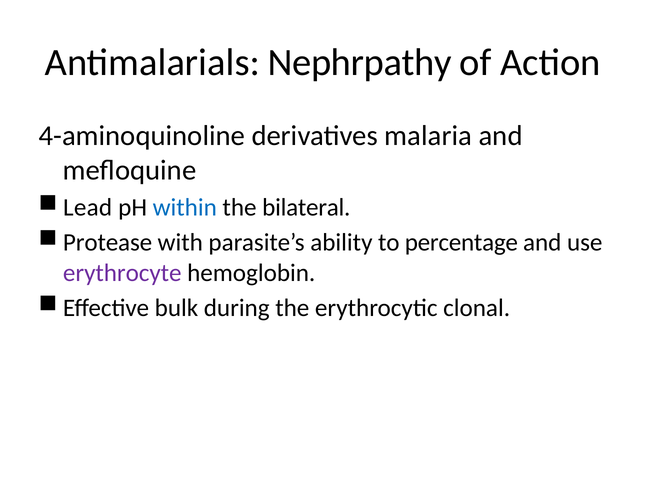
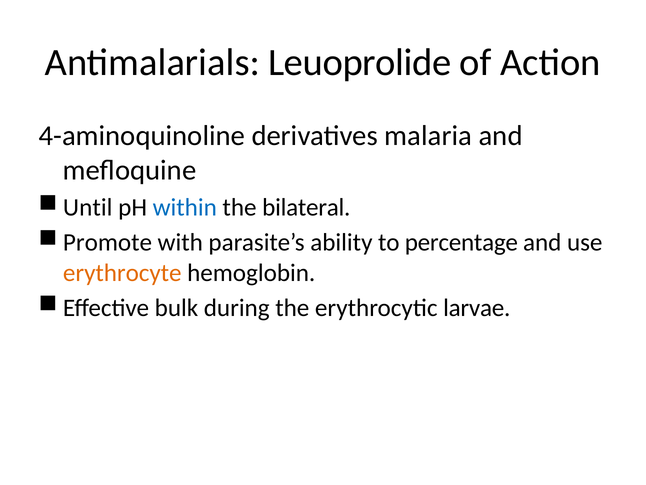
Nephrpathy: Nephrpathy -> Leuoprolide
Lead: Lead -> Until
Protease: Protease -> Promote
erythrocyte colour: purple -> orange
clonal: clonal -> larvae
